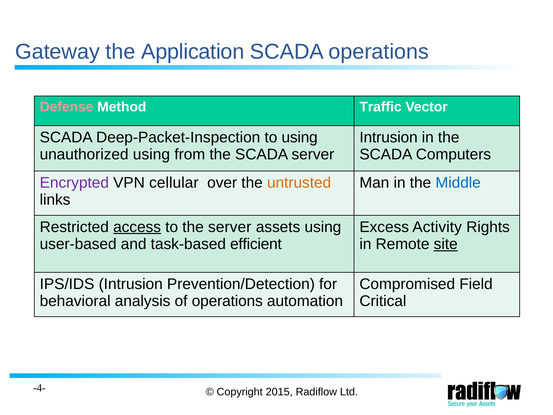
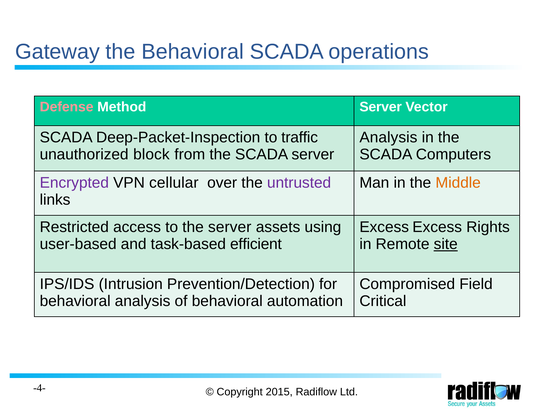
the Application: Application -> Behavioral
Method Traffic: Traffic -> Server
to using: using -> traffic
Intrusion at (389, 137): Intrusion -> Analysis
unauthorized using: using -> block
untrusted colour: orange -> purple
Middle colour: blue -> orange
access underline: present -> none
Excess Activity: Activity -> Excess
of operations: operations -> behavioral
